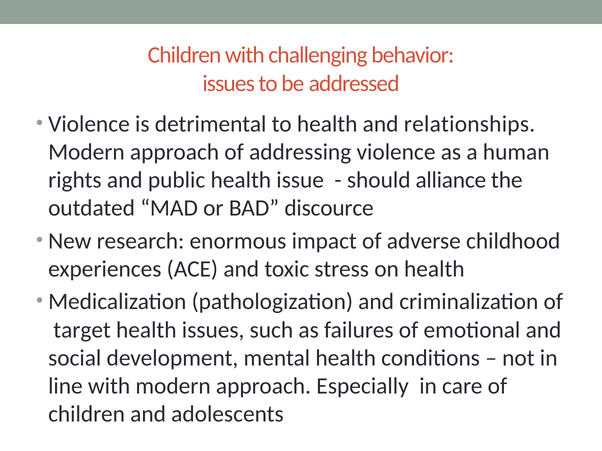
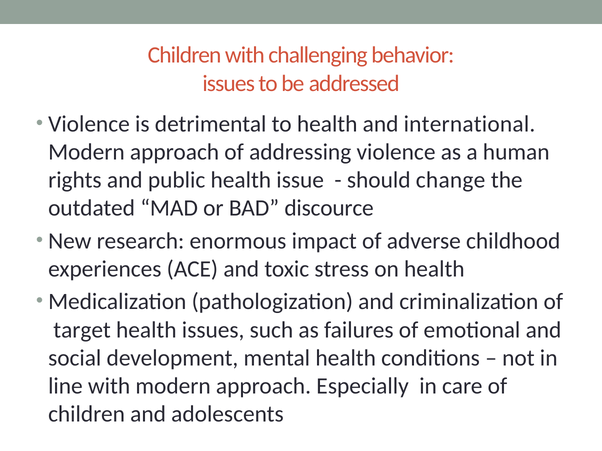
relationships: relationships -> international
alliance: alliance -> change
